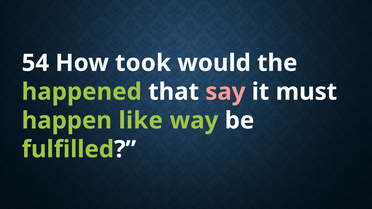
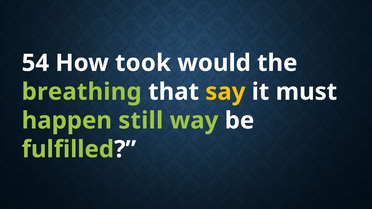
happened: happened -> breathing
say colour: pink -> yellow
like: like -> still
